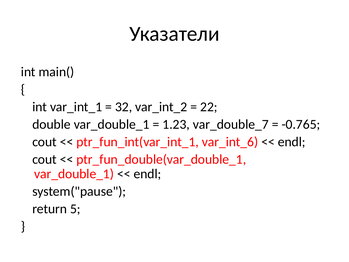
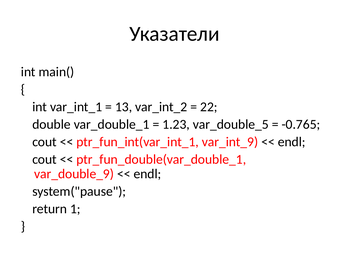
32: 32 -> 13
var_double_7: var_double_7 -> var_double_5
var_int_6: var_int_6 -> var_int_9
var_double_1 at (74, 174): var_double_1 -> var_double_9
5: 5 -> 1
